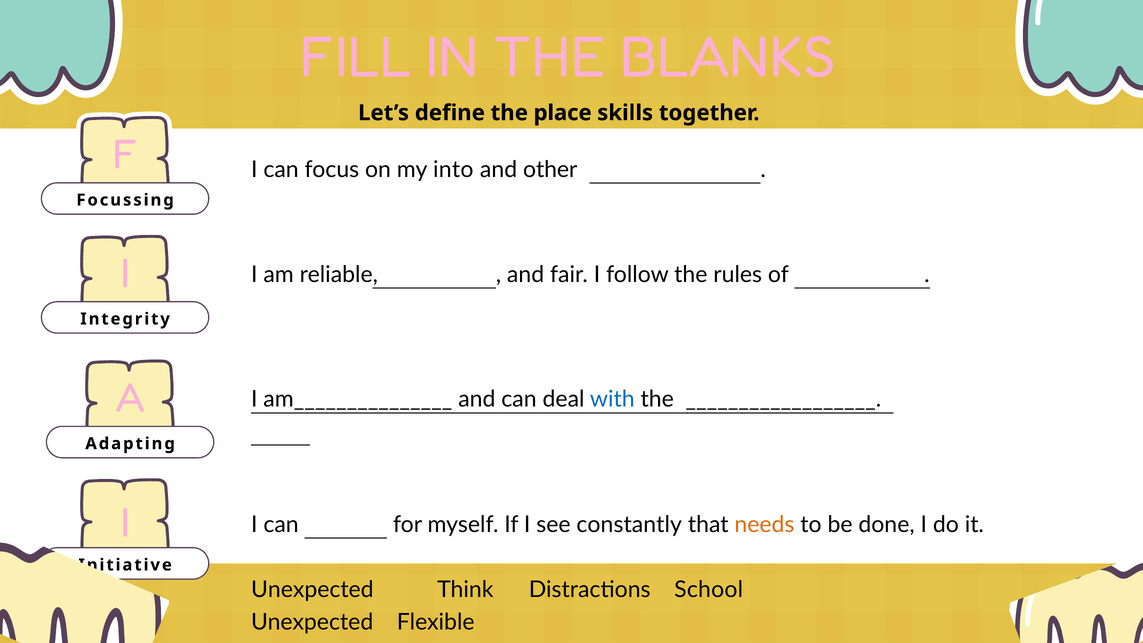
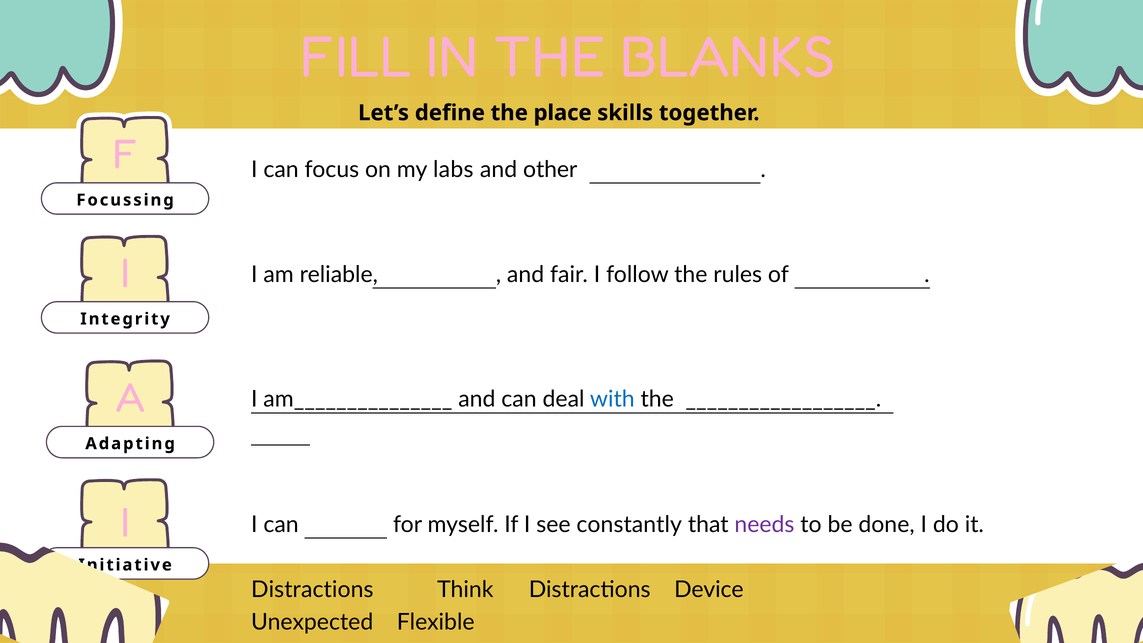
into: into -> labs
needs colour: orange -> purple
Unexpected at (312, 590): Unexpected -> Distractions
School: School -> Device
